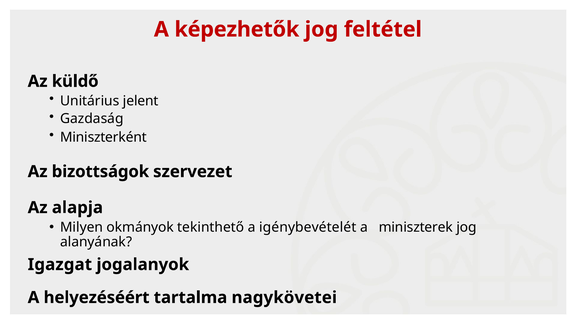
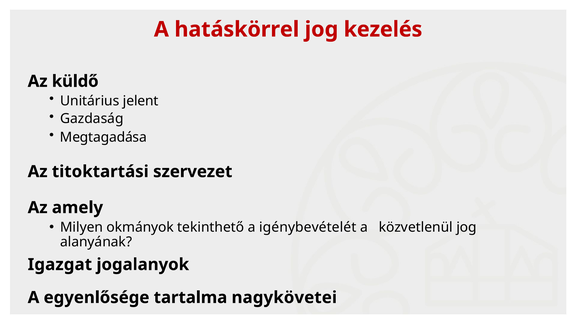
képezhetők: képezhetők -> hatáskörrel
feltétel: feltétel -> kezelés
Miniszterként: Miniszterként -> Megtagadása
bizottságok: bizottságok -> titoktartási
alapja: alapja -> amely
miniszterek: miniszterek -> közvetlenül
helyezéséért: helyezéséért -> egyenlősége
